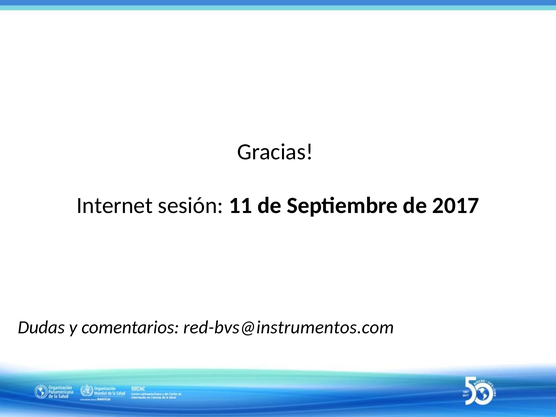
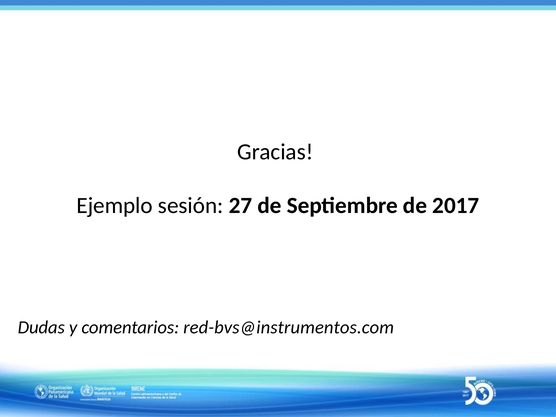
Internet: Internet -> Ejemplo
11: 11 -> 27
